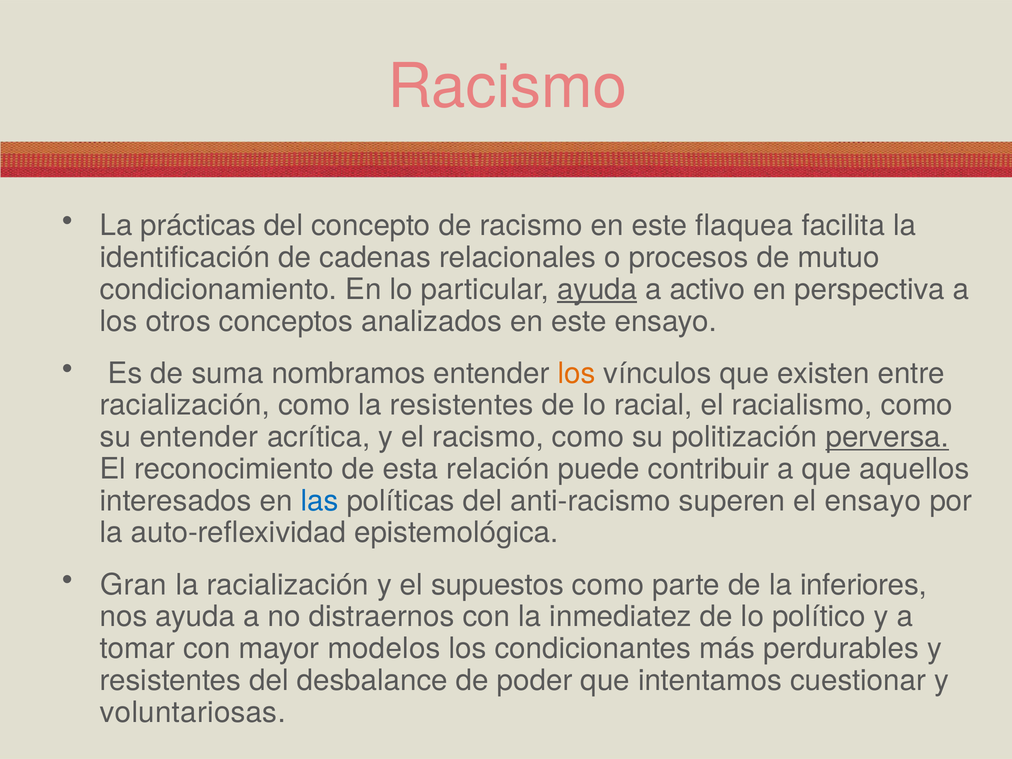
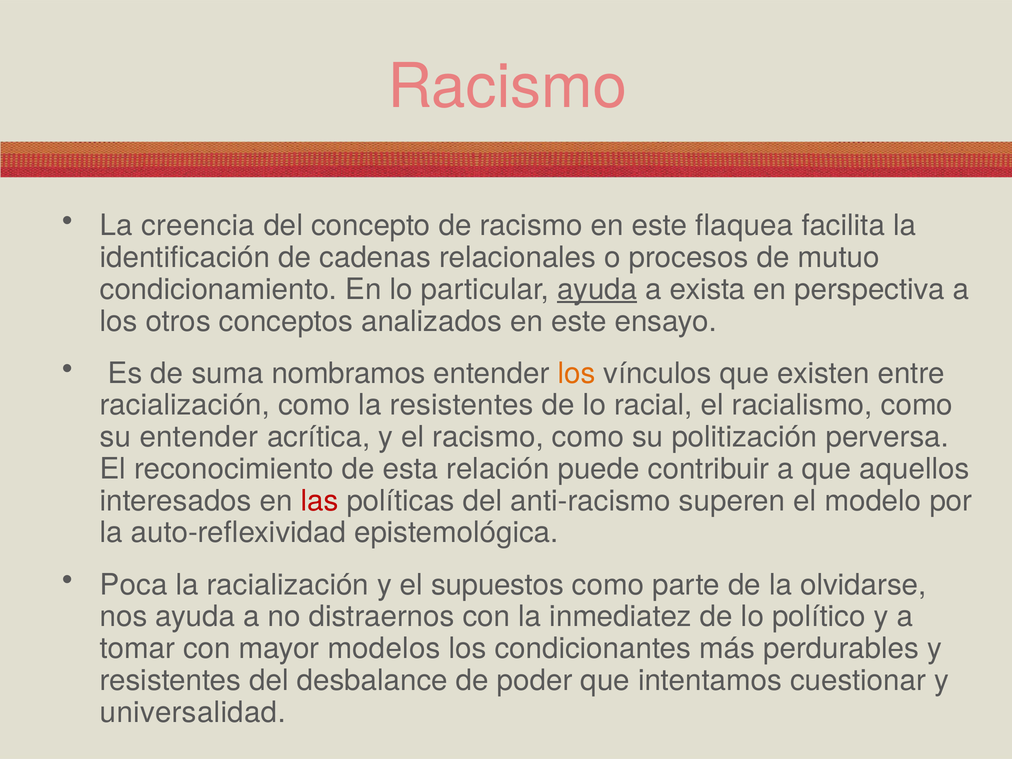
prácticas: prácticas -> creencia
activo: activo -> exista
perversa underline: present -> none
las colour: blue -> red
el ensayo: ensayo -> modelo
Gran: Gran -> Poca
inferiores: inferiores -> olvidarse
voluntariosas: voluntariosas -> universalidad
